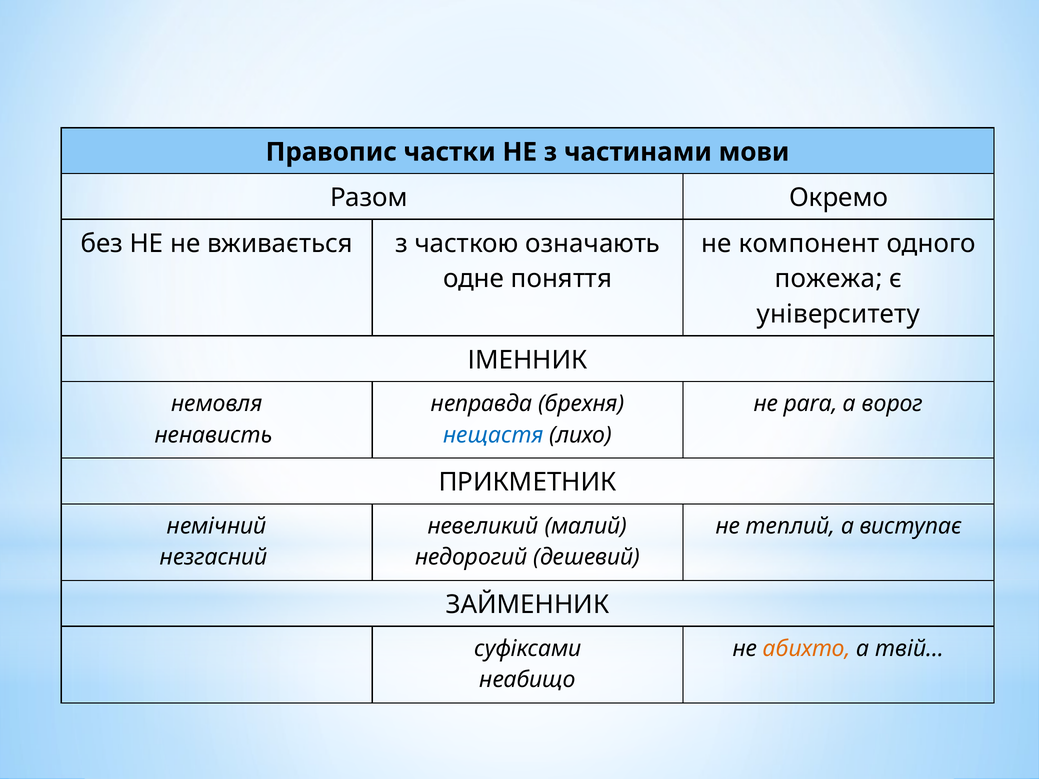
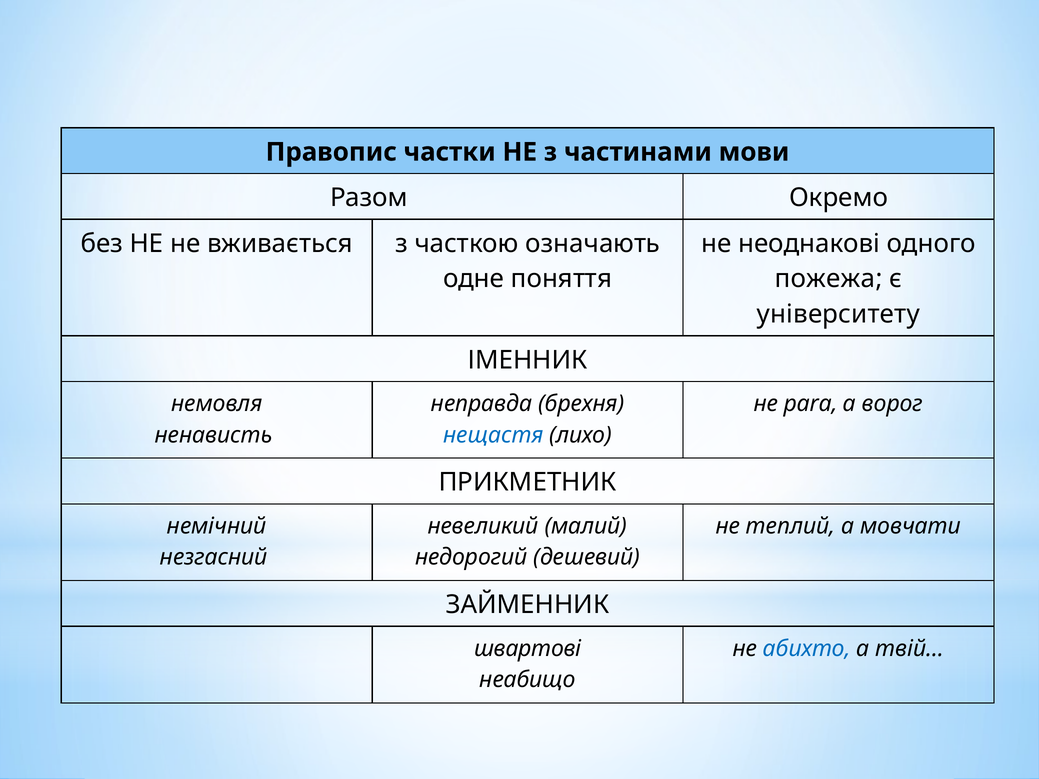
компонент: компонент -> неоднакові
виступає: виступає -> мовчати
суфіксами: суфіксами -> швартові
абихто colour: orange -> blue
